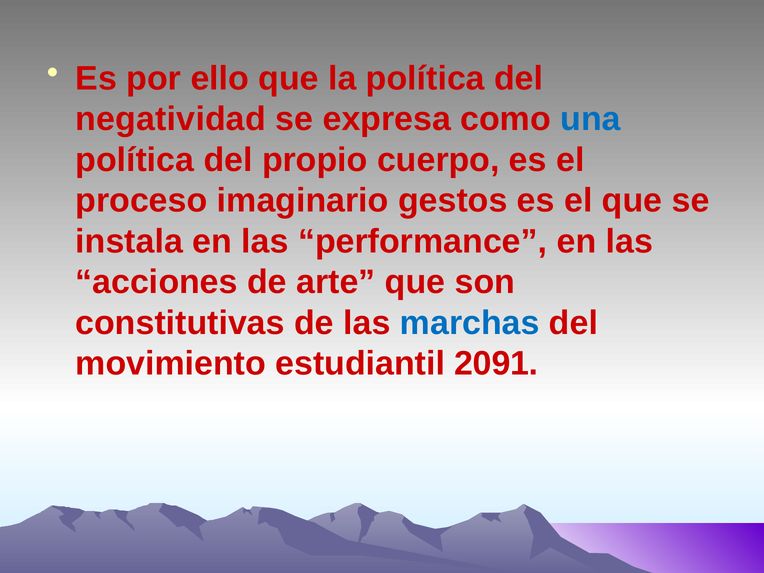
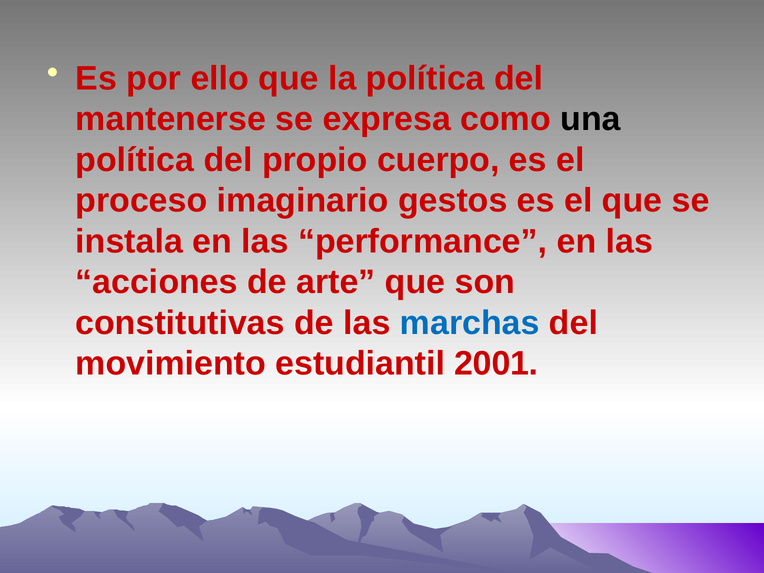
negatividad: negatividad -> mantenerse
una colour: blue -> black
2091: 2091 -> 2001
